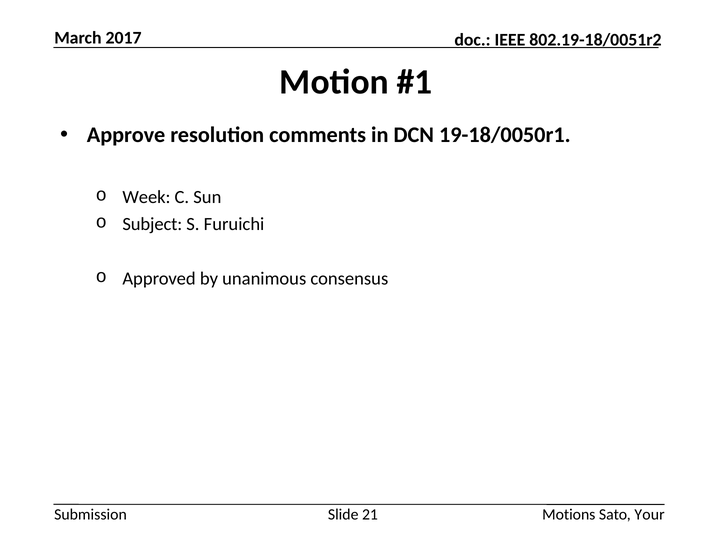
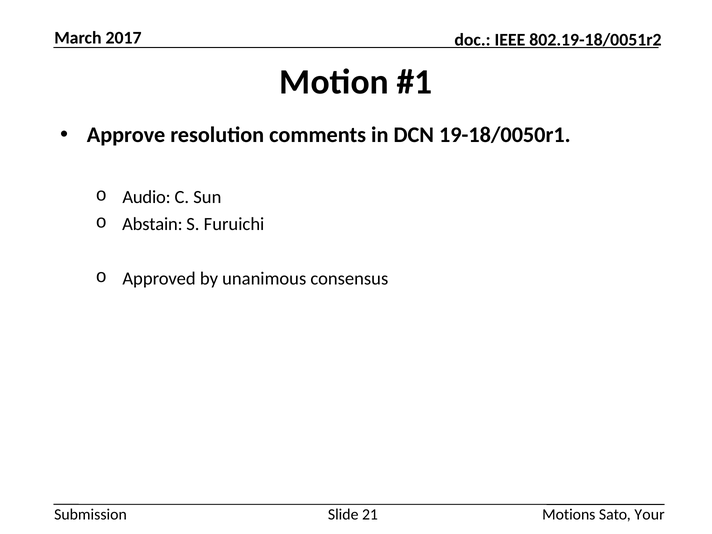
Week: Week -> Audio
Subject: Subject -> Abstain
